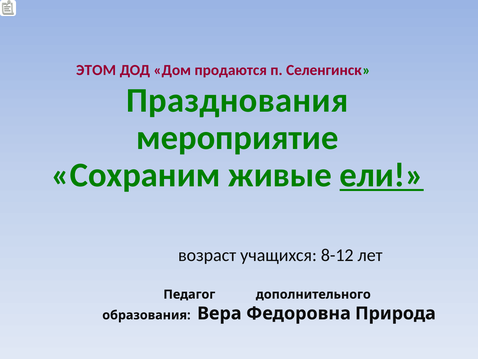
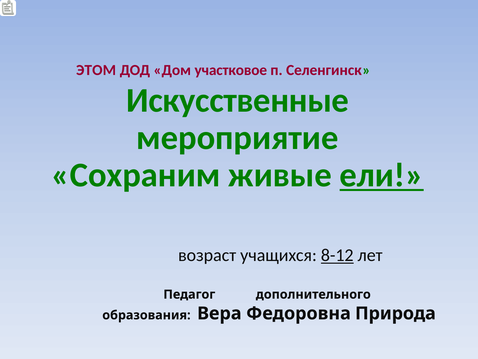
продаются: продаются -> участковое
Празднования: Празднования -> Искусственные
8-12 underline: none -> present
